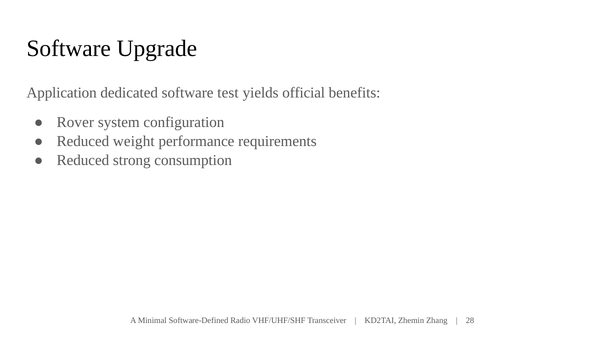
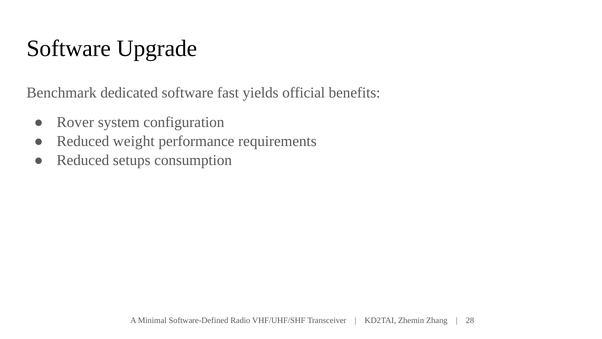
Application: Application -> Benchmark
test: test -> fast
strong: strong -> setups
